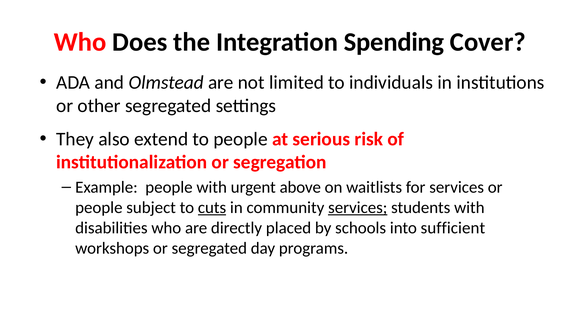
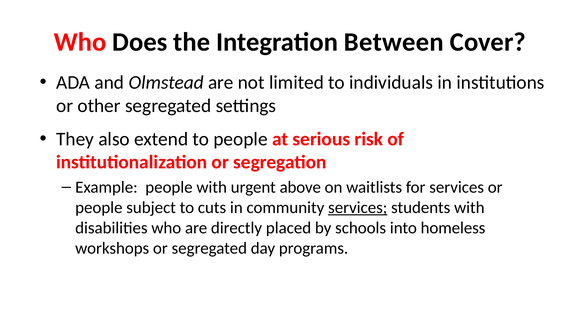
Spending: Spending -> Between
cuts underline: present -> none
sufficient: sufficient -> homeless
